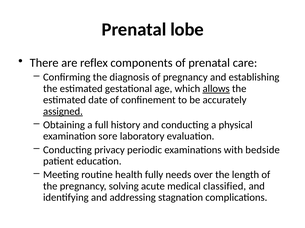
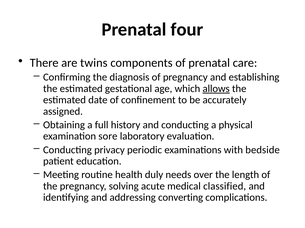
lobe: lobe -> four
reflex: reflex -> twins
assigned underline: present -> none
fully: fully -> duly
stagnation: stagnation -> converting
